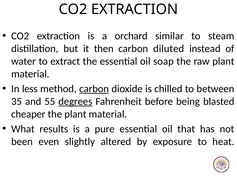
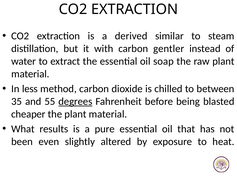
orchard: orchard -> derived
then: then -> with
diluted: diluted -> gentler
carbon at (94, 89) underline: present -> none
